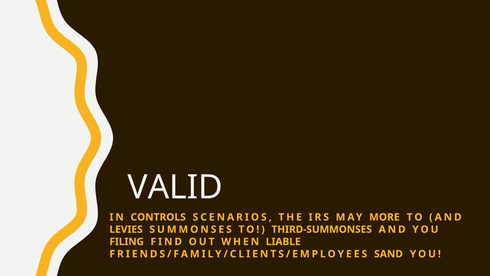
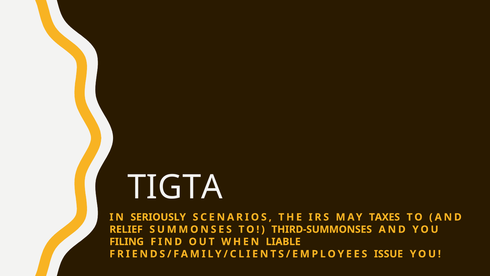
VALID: VALID -> TIGTA
CONTROLS: CONTROLS -> SERIOUSLY
MORE: MORE -> TAXES
LEVIES: LEVIES -> RELIEF
SAND: SAND -> ISSUE
